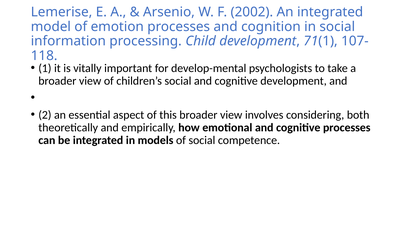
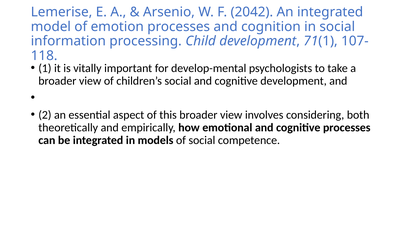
2002: 2002 -> 2042
